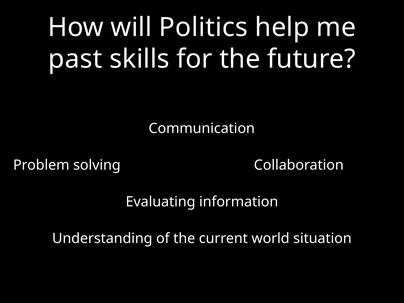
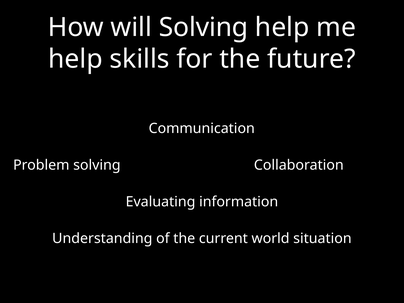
will Politics: Politics -> Solving
past at (75, 59): past -> help
